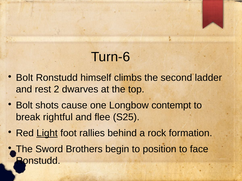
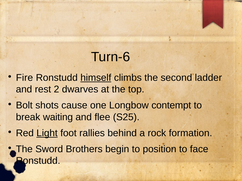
Bolt at (24, 78): Bolt -> Fire
himself underline: none -> present
rightful: rightful -> waiting
